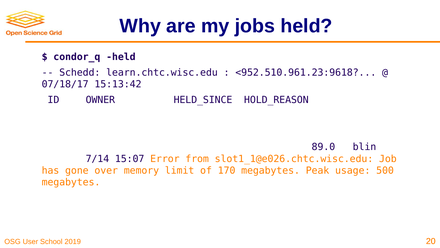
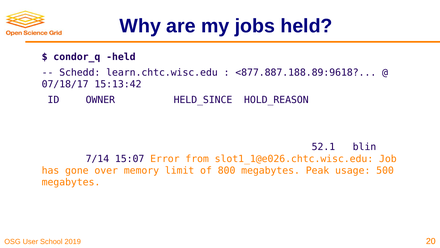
<952.510.961.23:9618: <952.510.961.23:9618 -> <877.887.188.89:9618
89.0: 89.0 -> 52.1
170: 170 -> 800
